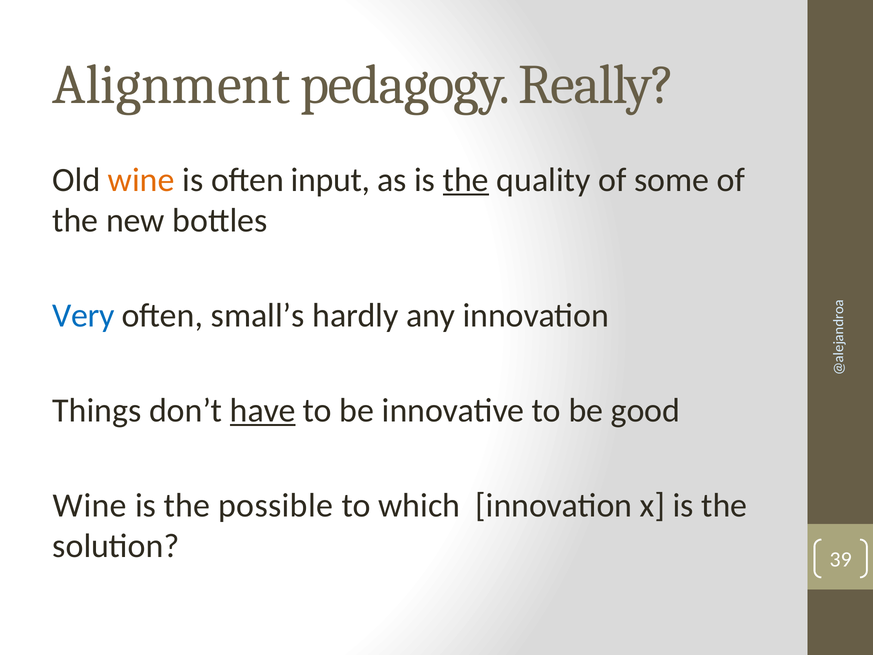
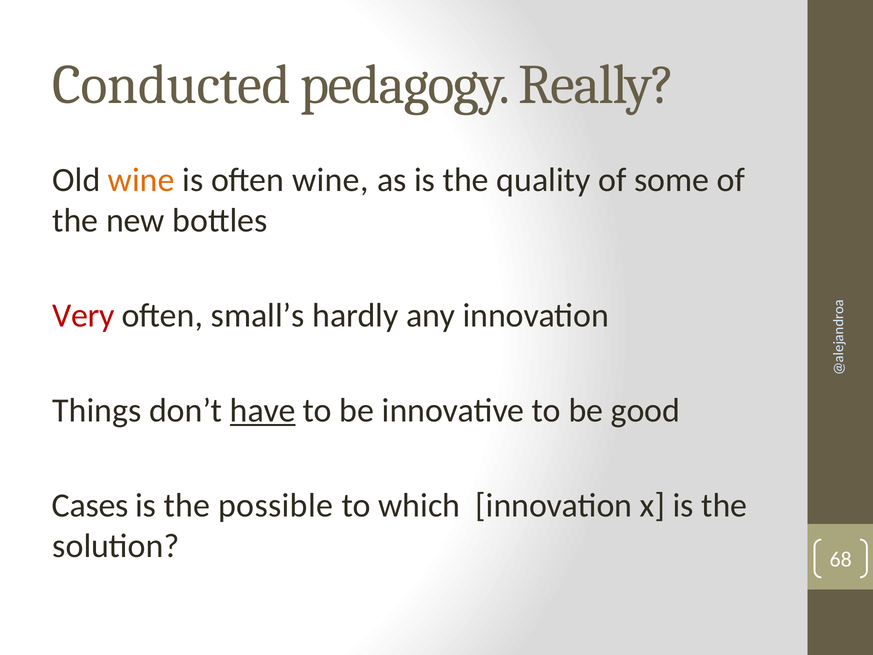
Alignment: Alignment -> Conducted
often input: input -> wine
the at (466, 180) underline: present -> none
Very colour: blue -> red
Wine at (90, 505): Wine -> Cases
39: 39 -> 68
